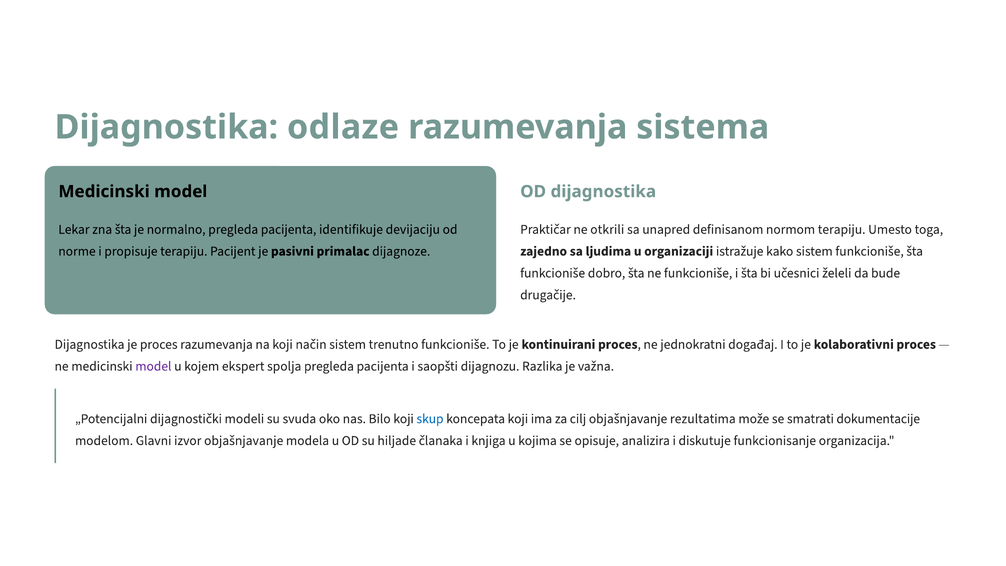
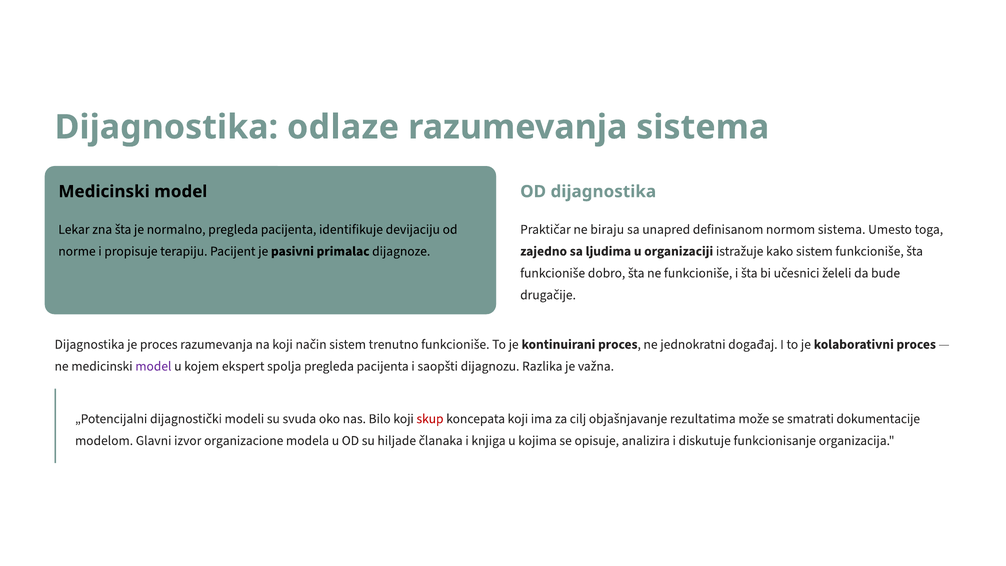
otkrili: otkrili -> biraju
normom terapiju: terapiju -> sistema
skup colour: blue -> red
izvor objašnjavanje: objašnjavanje -> organizacione
